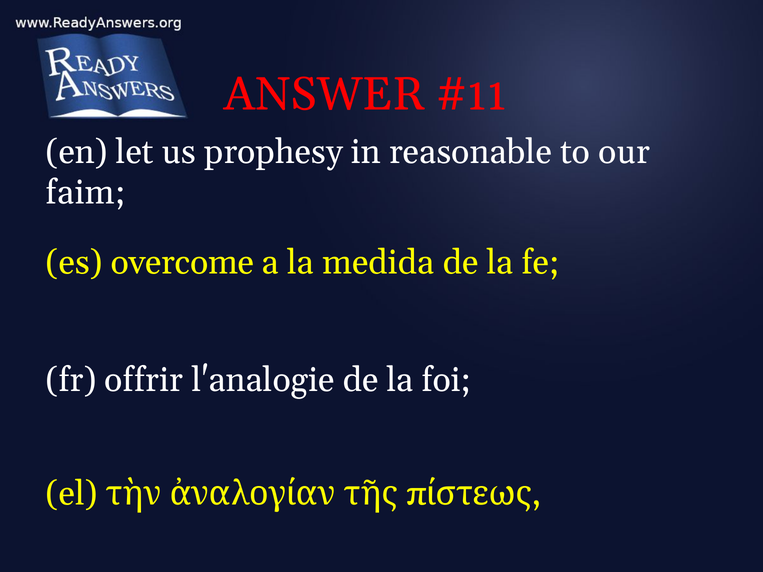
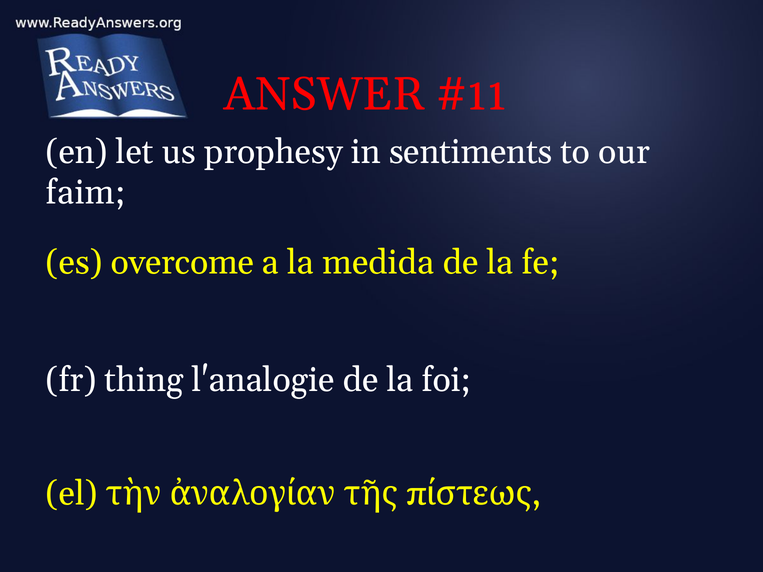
reasonable: reasonable -> sentiments
offrir: offrir -> thing
